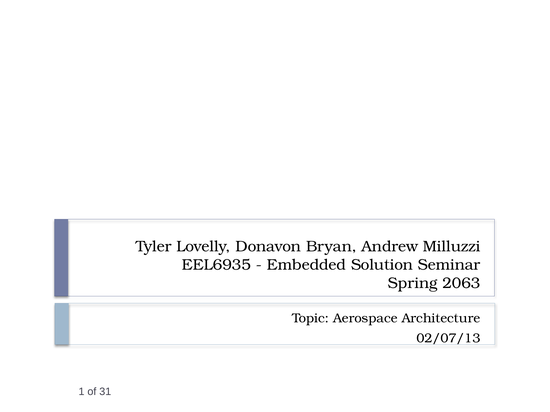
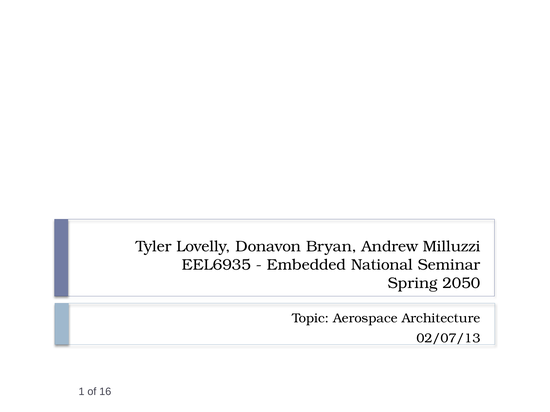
Solution: Solution -> National
2063: 2063 -> 2050
31: 31 -> 16
